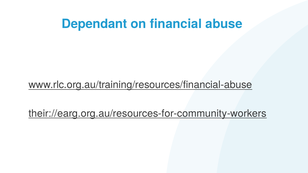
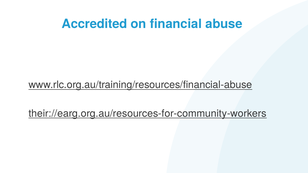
Dependant: Dependant -> Accredited
